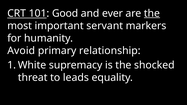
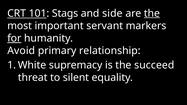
Good: Good -> Stags
ever: ever -> side
for underline: none -> present
shocked: shocked -> succeed
leads: leads -> silent
